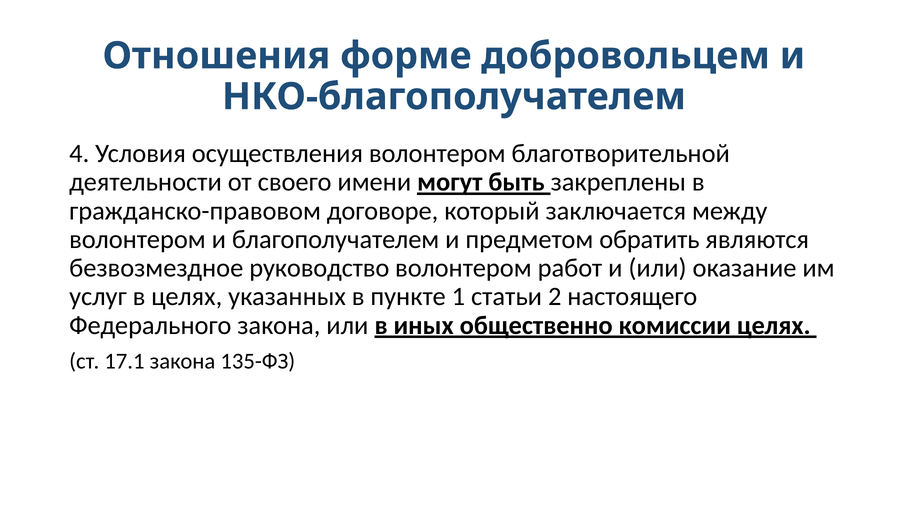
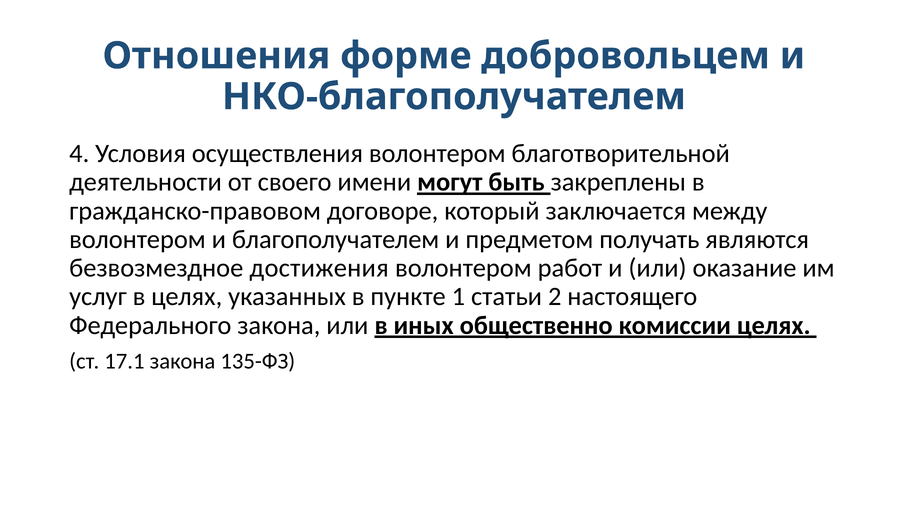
обратить: обратить -> получать
руководство: руководство -> достижения
